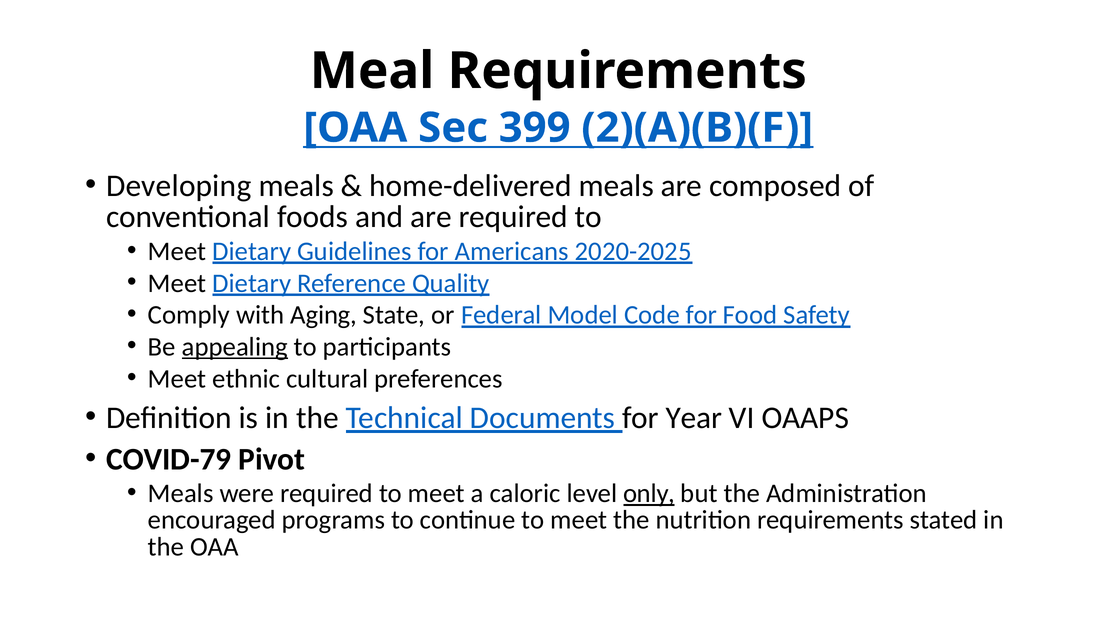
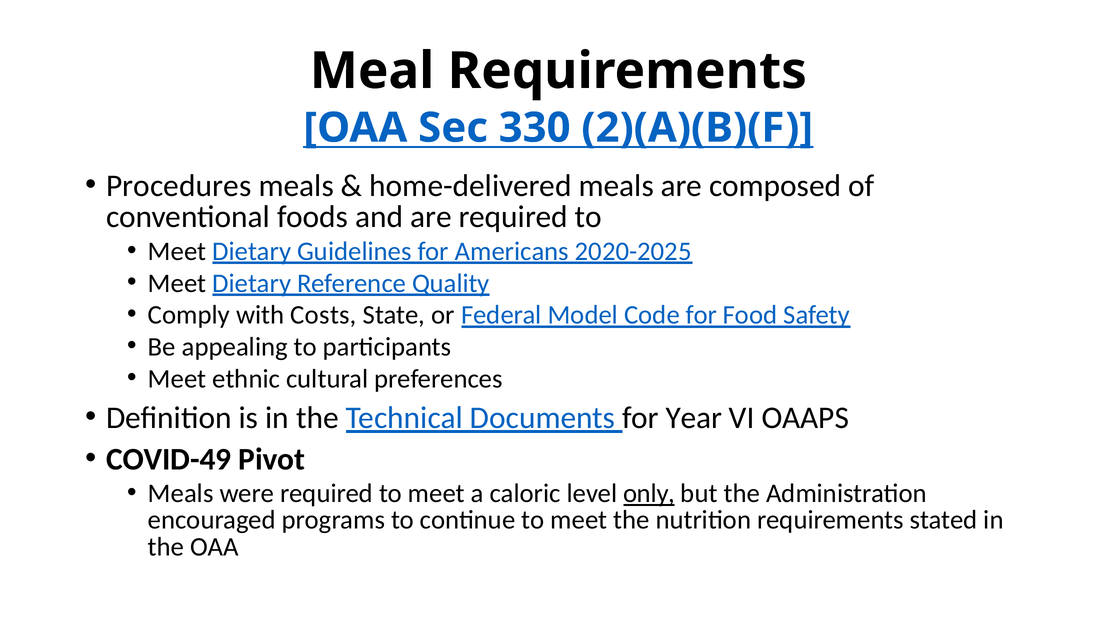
399: 399 -> 330
Developing: Developing -> Procedures
Aging: Aging -> Costs
appealing underline: present -> none
COVID-79: COVID-79 -> COVID-49
